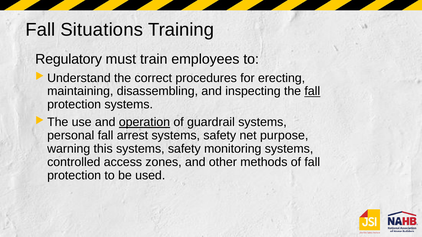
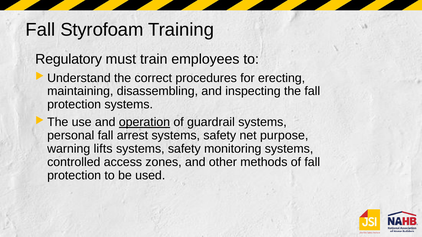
Situations: Situations -> Styrofoam
fall at (312, 91) underline: present -> none
this: this -> lifts
